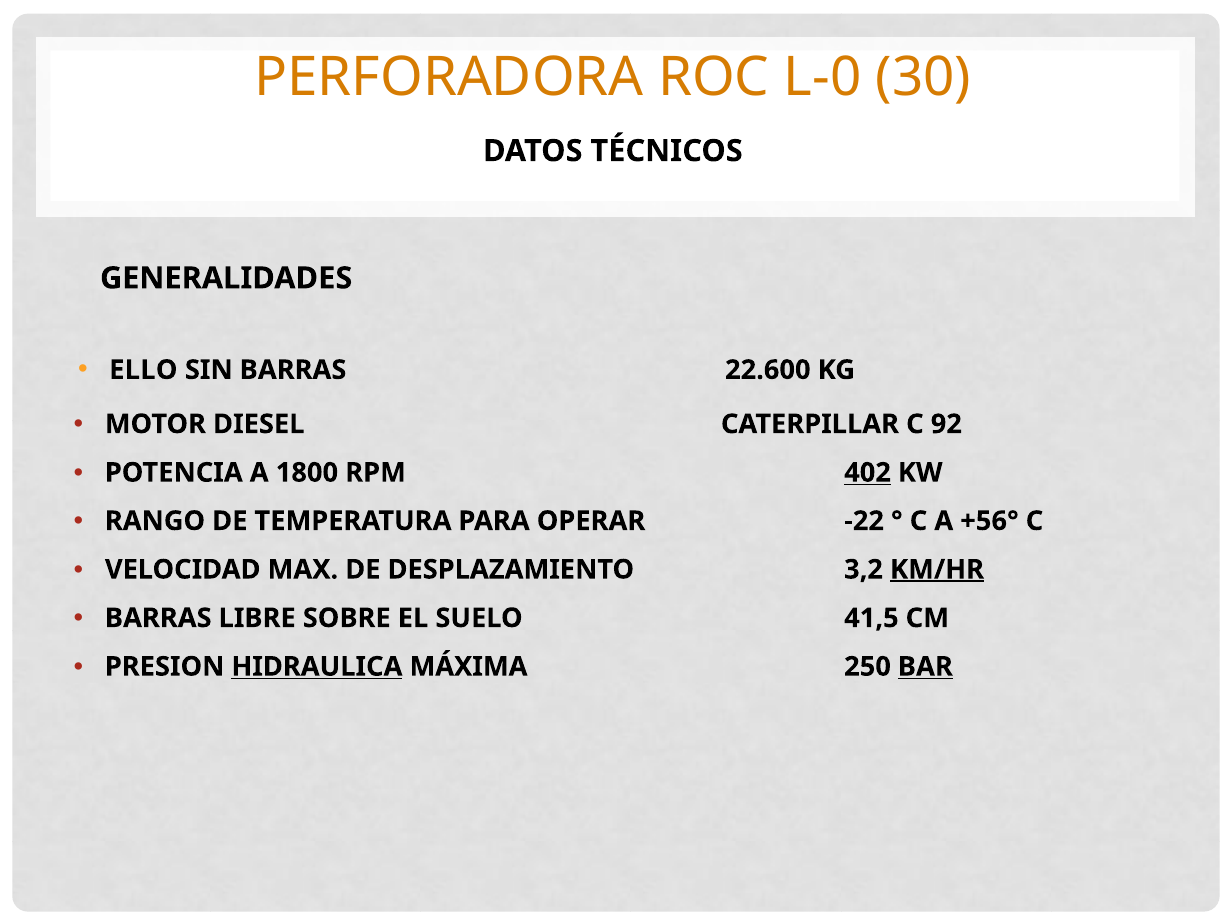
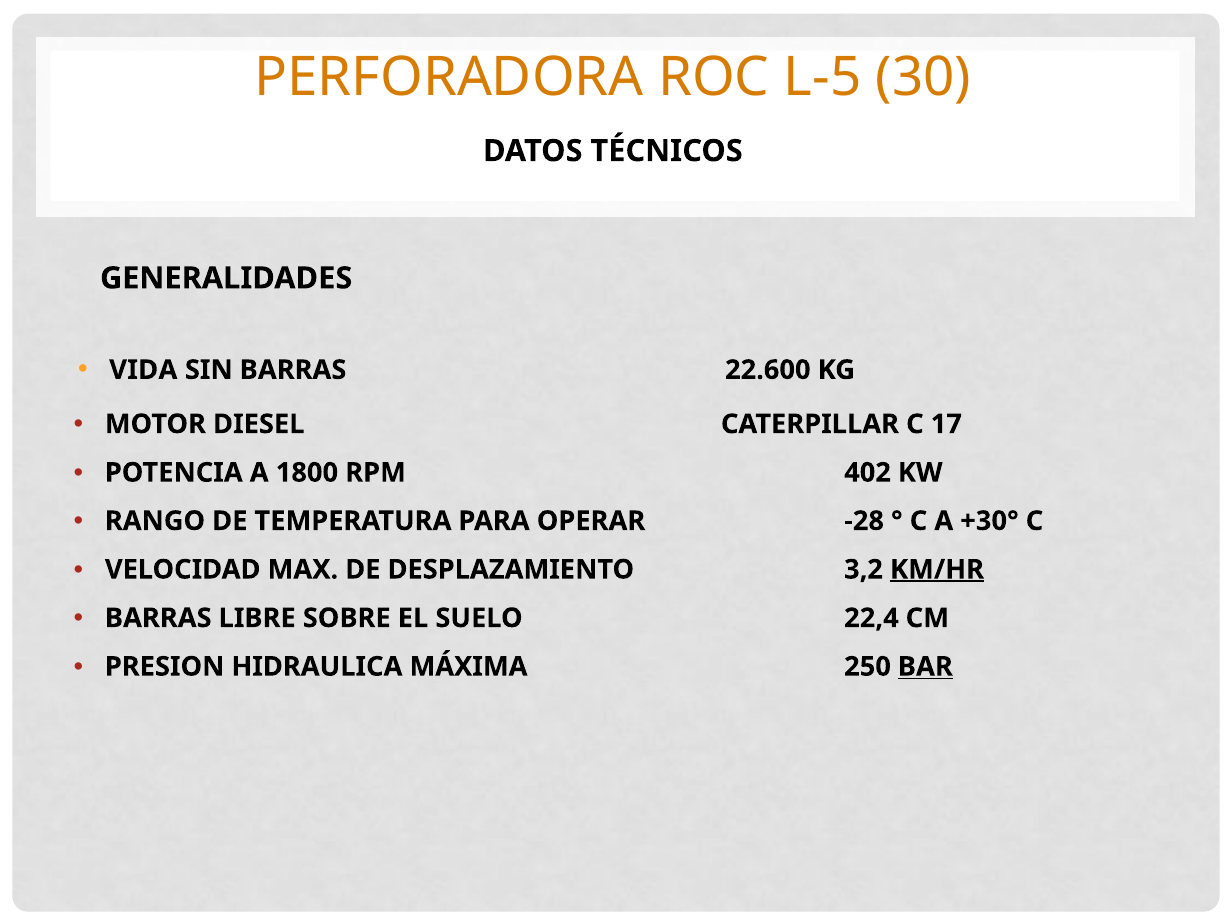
L-0: L-0 -> L-5
ELLO: ELLO -> VIDA
92: 92 -> 17
402 underline: present -> none
-22: -22 -> -28
+56°: +56° -> +30°
41,5: 41,5 -> 22,4
HIDRAULICA underline: present -> none
